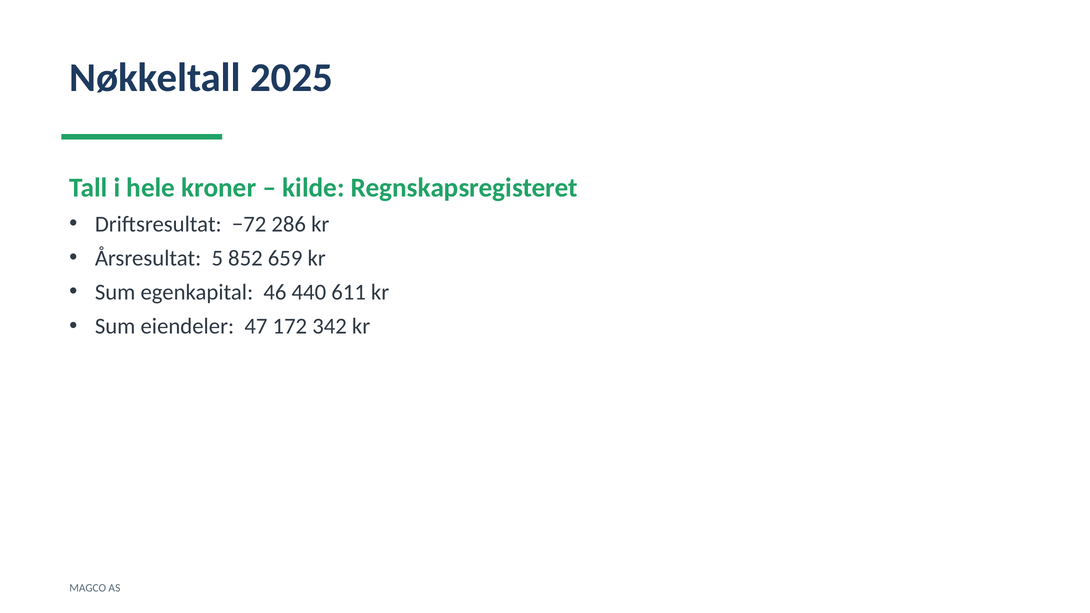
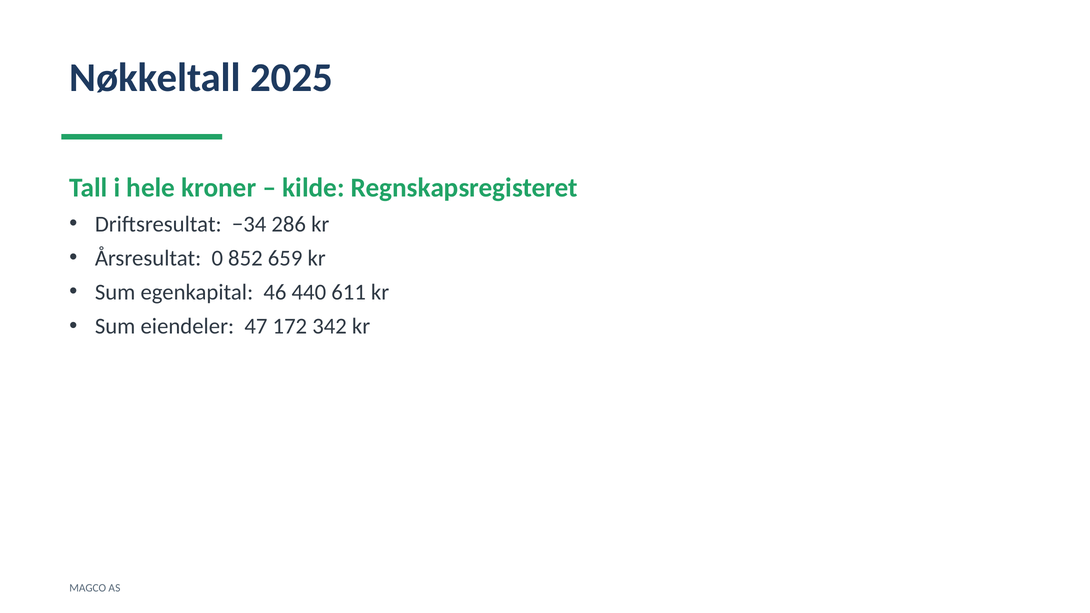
−72: −72 -> −34
5: 5 -> 0
